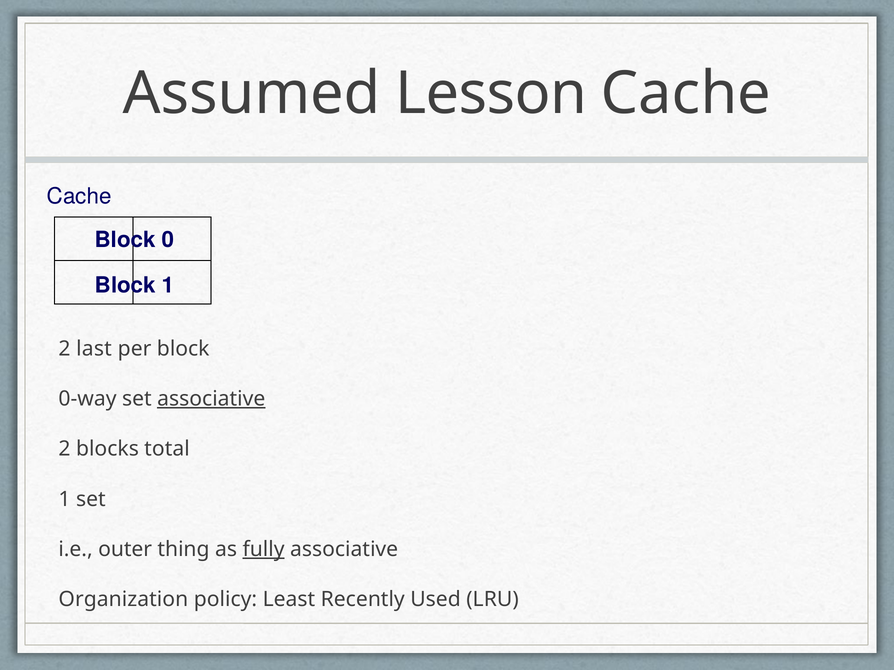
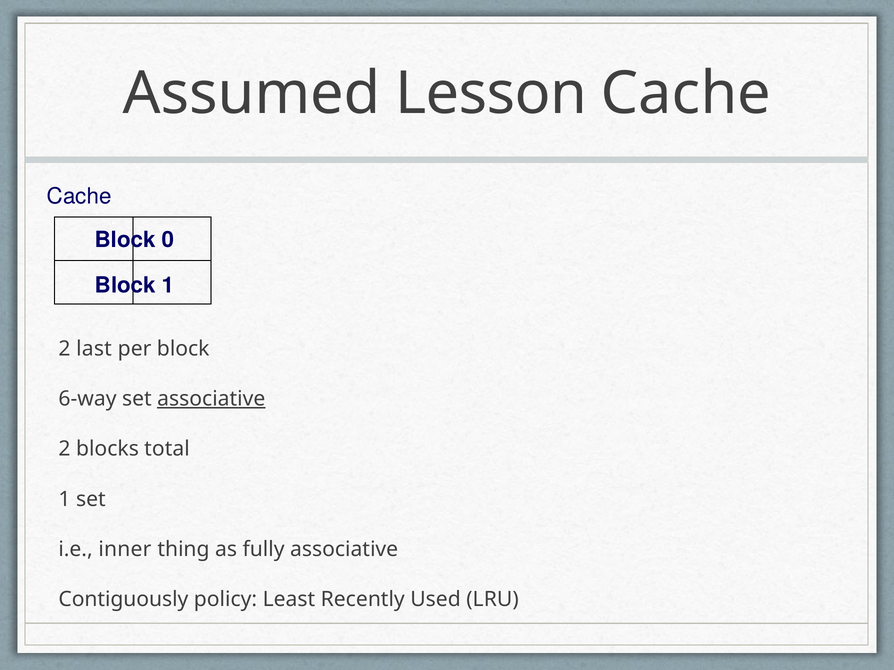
0-way: 0-way -> 6-way
outer: outer -> inner
fully underline: present -> none
Organization: Organization -> Contiguously
